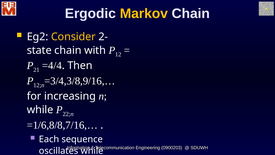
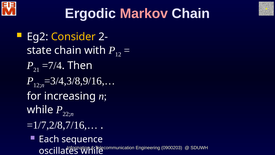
Markov colour: yellow -> pink
=4/4: =4/4 -> =7/4
=1/6,8/8,7/16,…: =1/6,8/8,7/16,… -> =1/7,2/8,7/16,…
